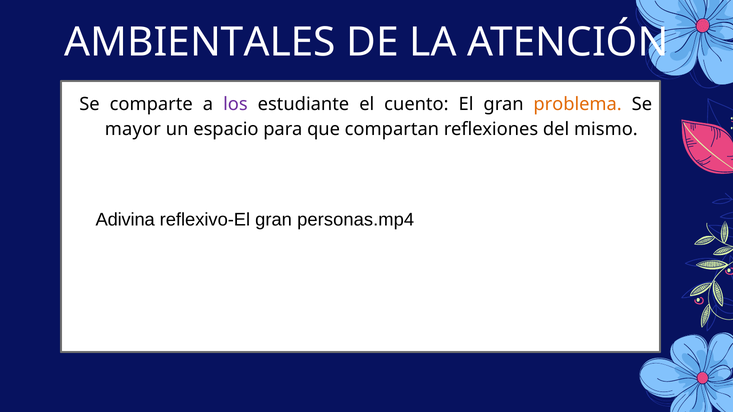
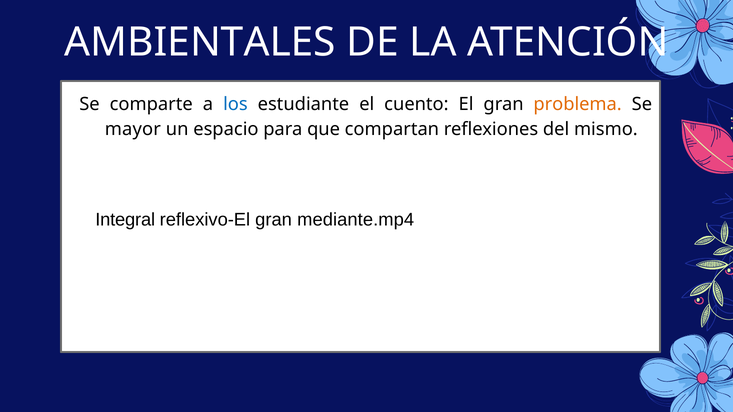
los colour: purple -> blue
Adivina: Adivina -> Integral
personas.mp4: personas.mp4 -> mediante.mp4
